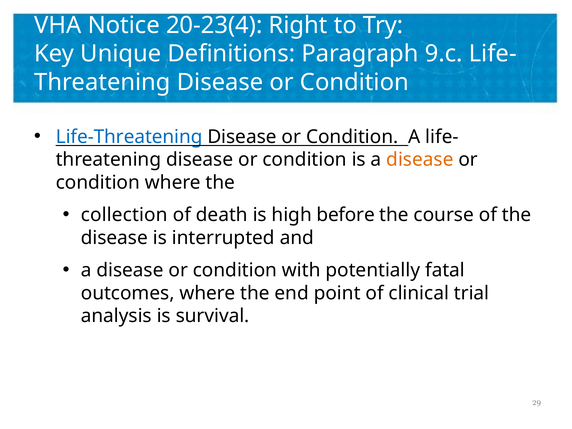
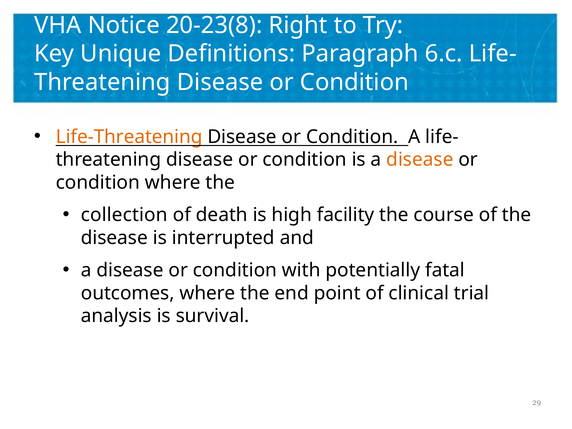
20-23(4: 20-23(4 -> 20-23(8
9.c: 9.c -> 6.c
Life-Threatening colour: blue -> orange
before: before -> facility
